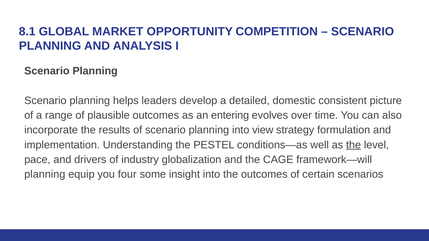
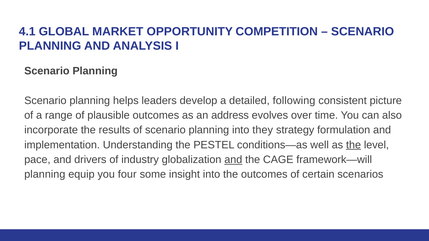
8.1: 8.1 -> 4.1
domestic: domestic -> following
entering: entering -> address
view: view -> they
and at (233, 160) underline: none -> present
